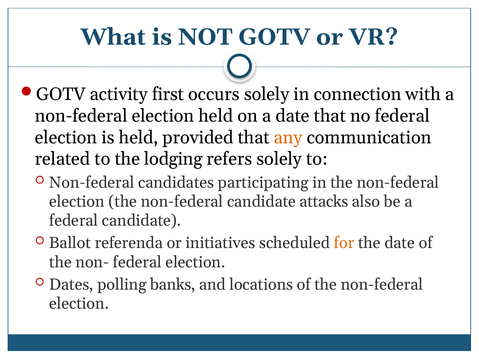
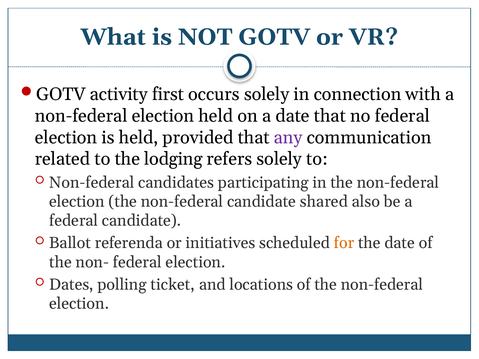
any colour: orange -> purple
attacks: attacks -> shared
banks: banks -> ticket
